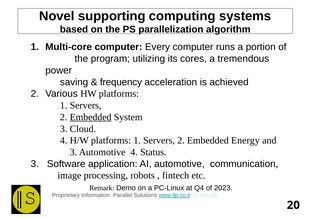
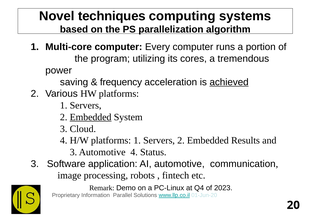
supporting: supporting -> techniques
achieved underline: none -> present
Energy: Energy -> Results
